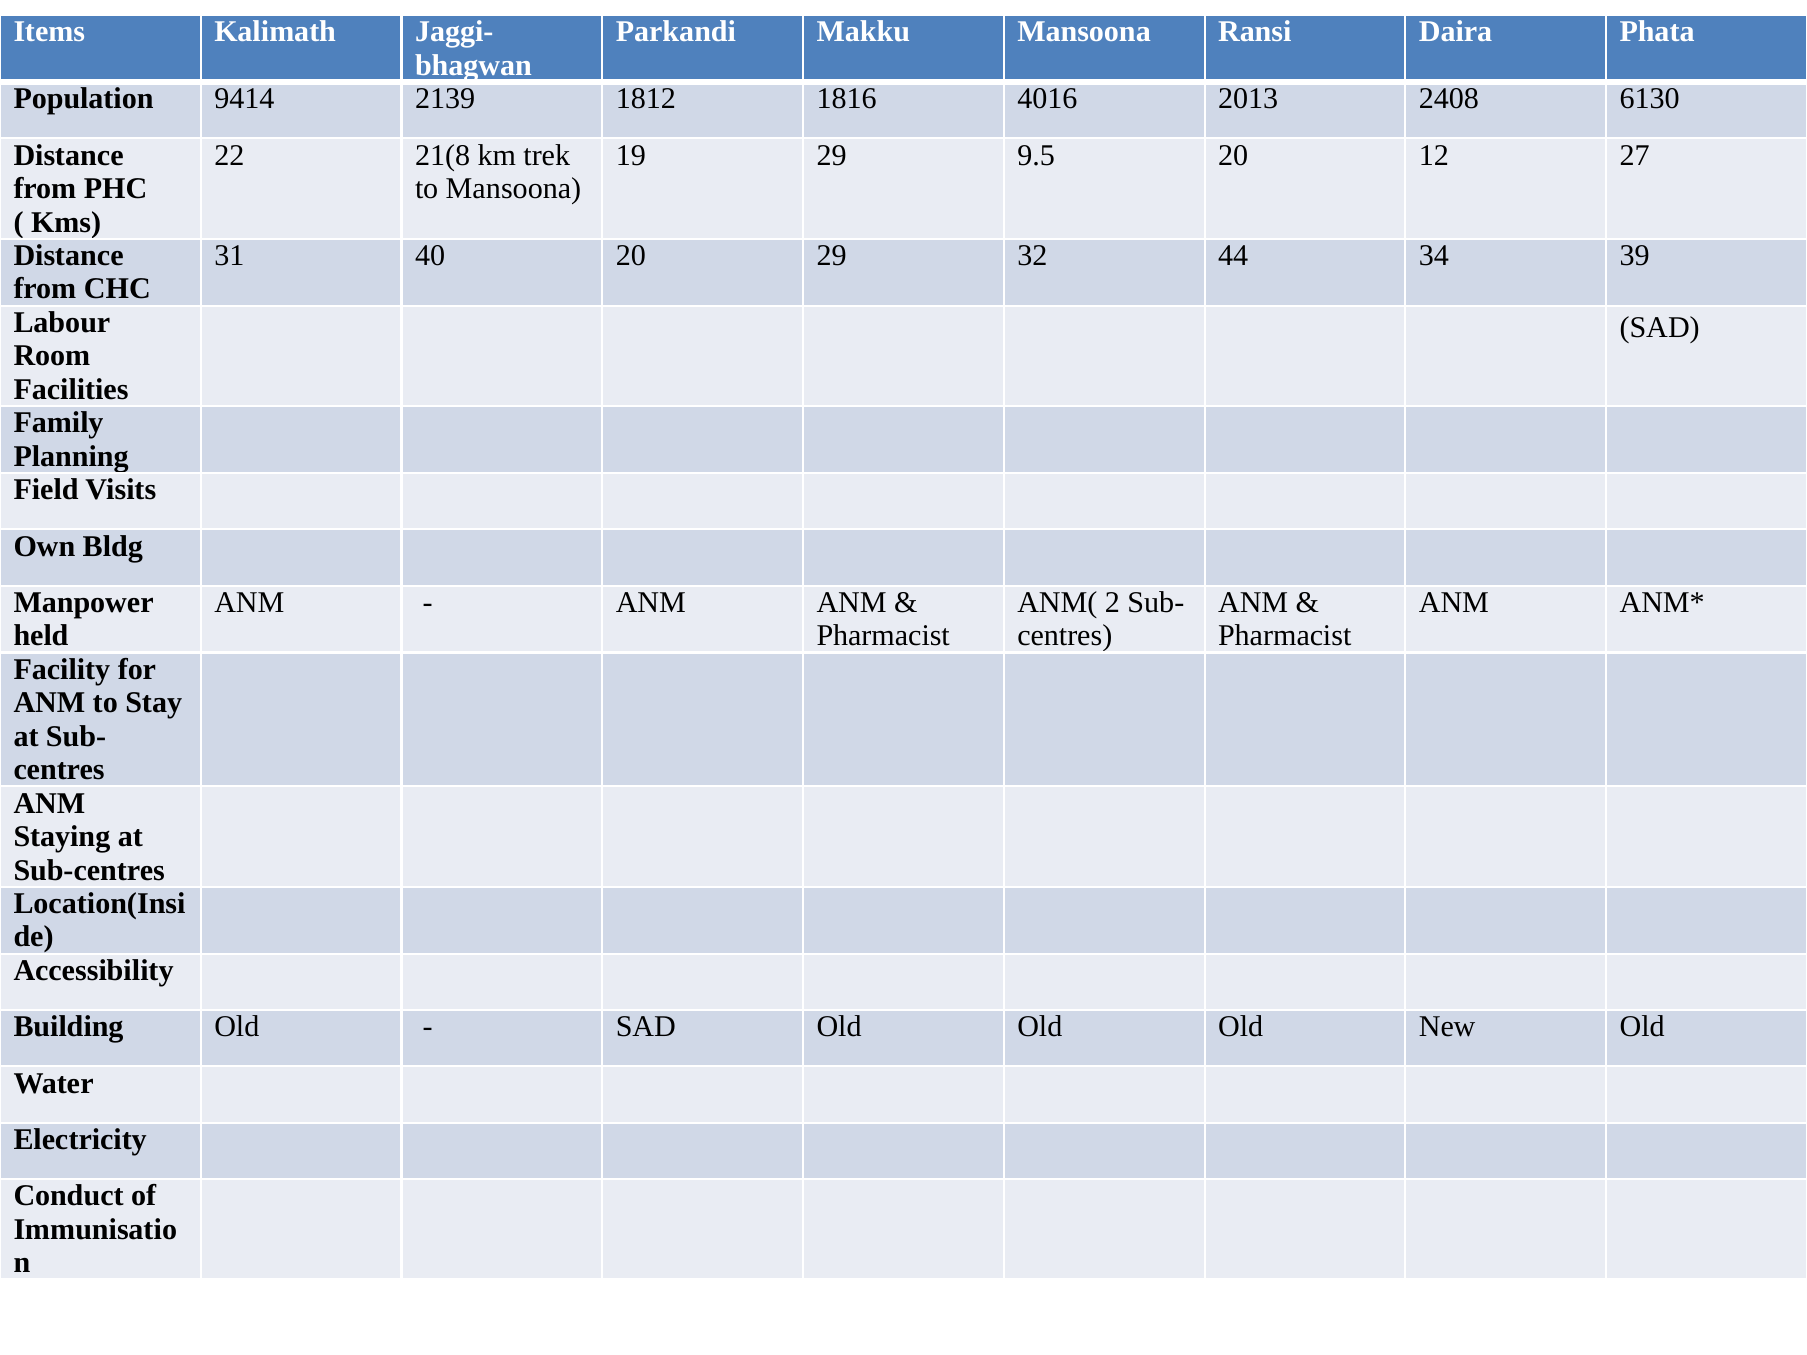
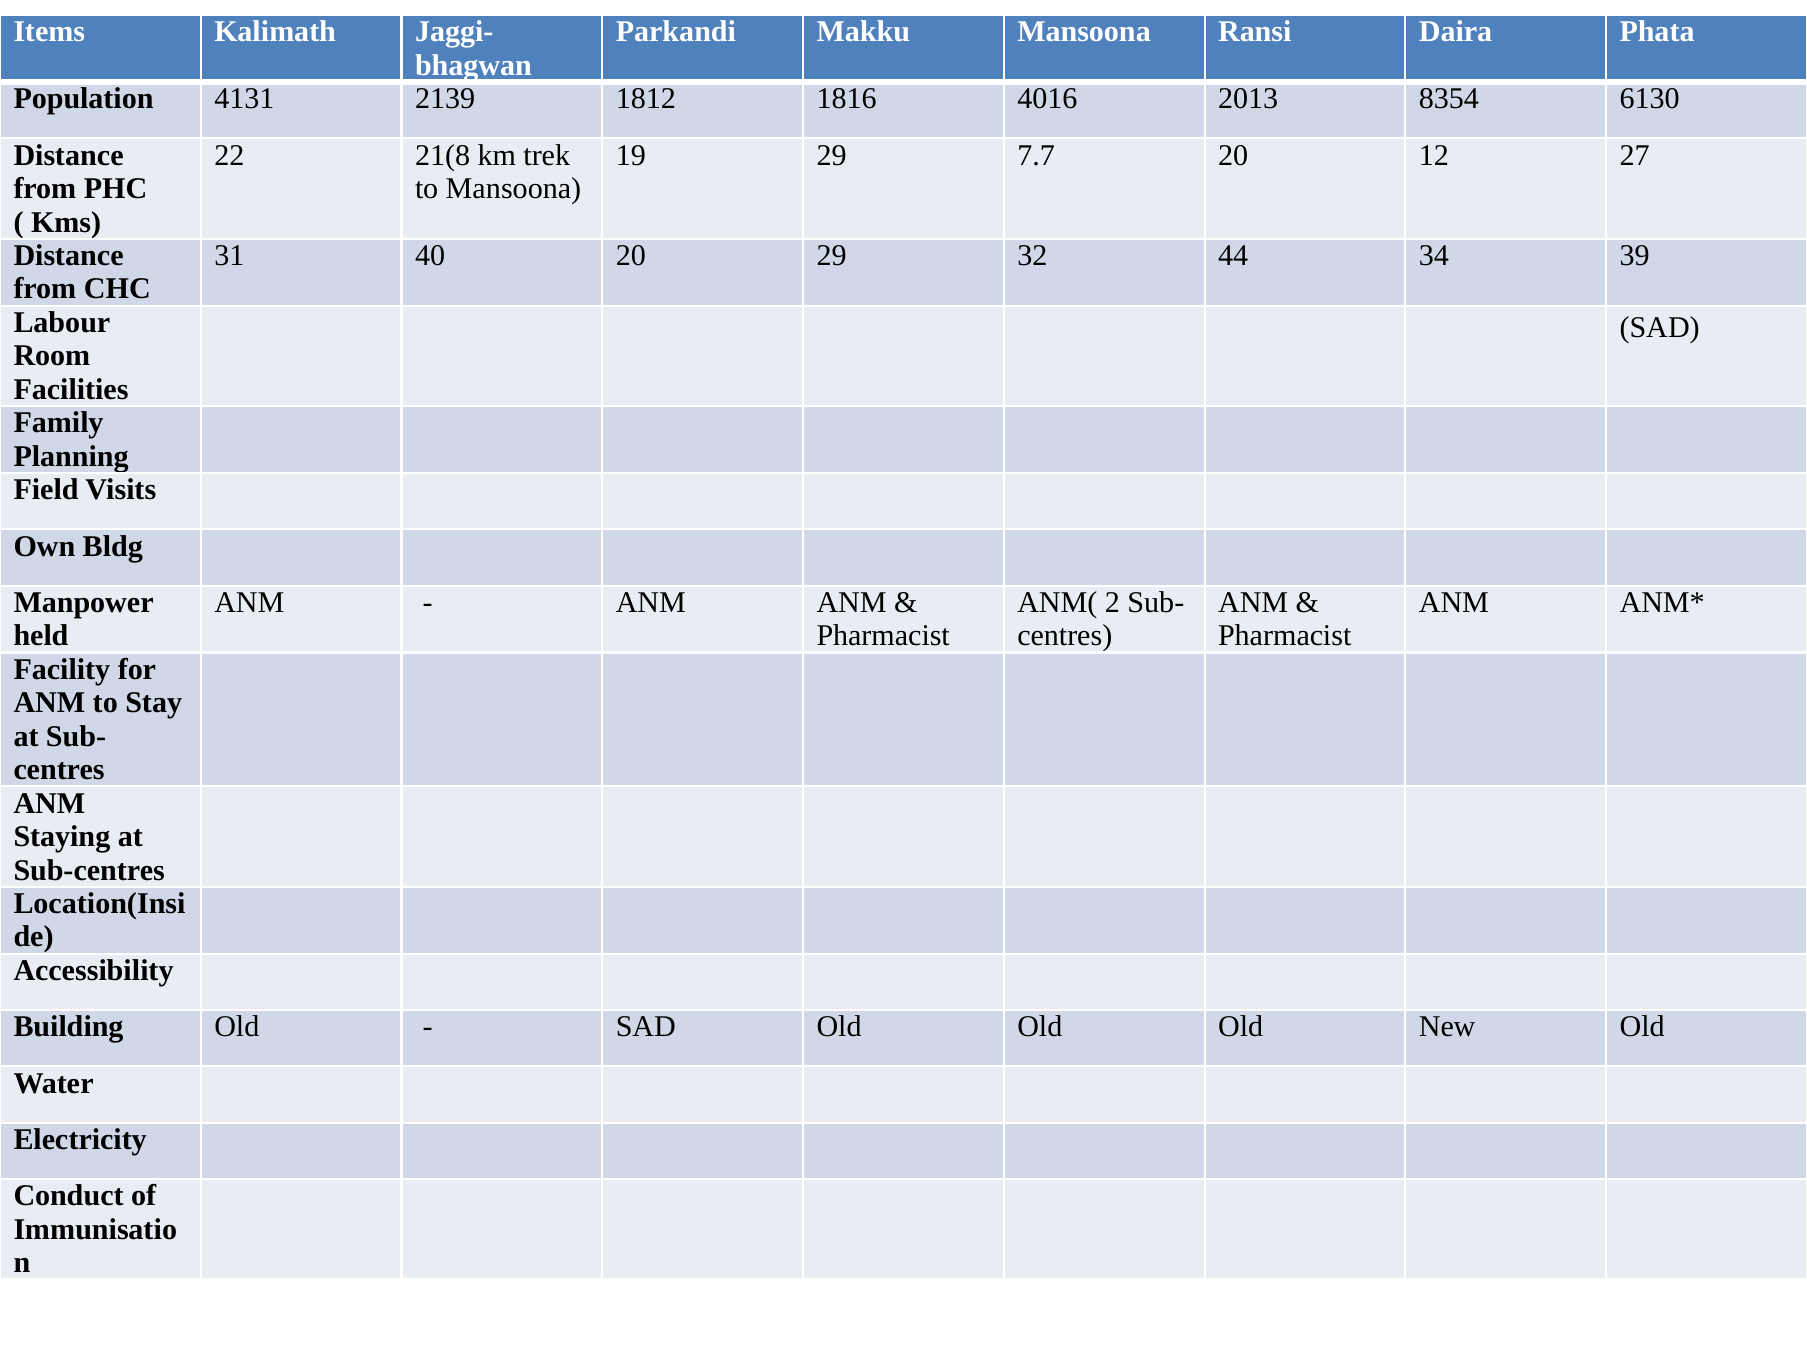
9414: 9414 -> 4131
2408: 2408 -> 8354
9.5: 9.5 -> 7.7
